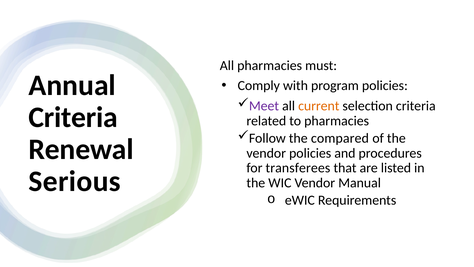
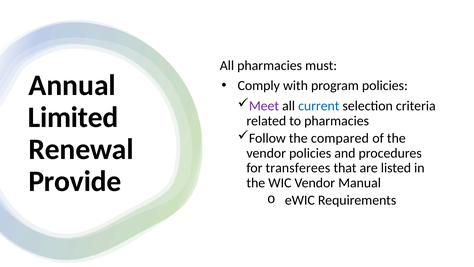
current colour: orange -> blue
Criteria at (73, 117): Criteria -> Limited
Serious: Serious -> Provide
